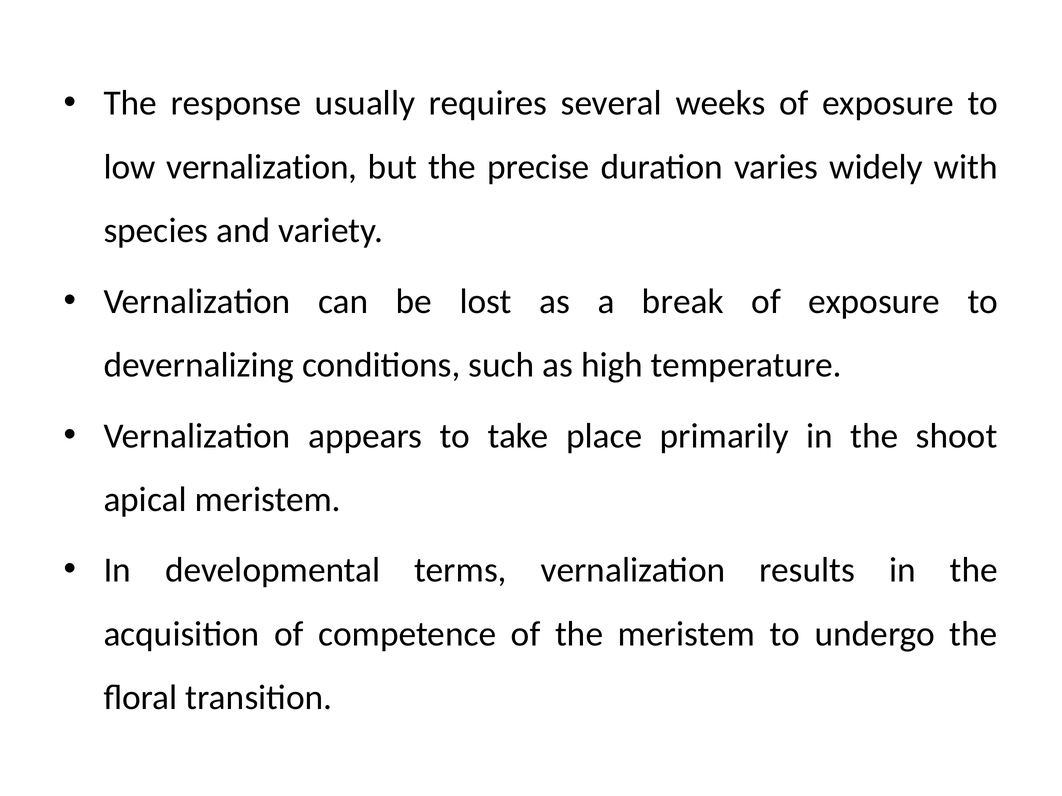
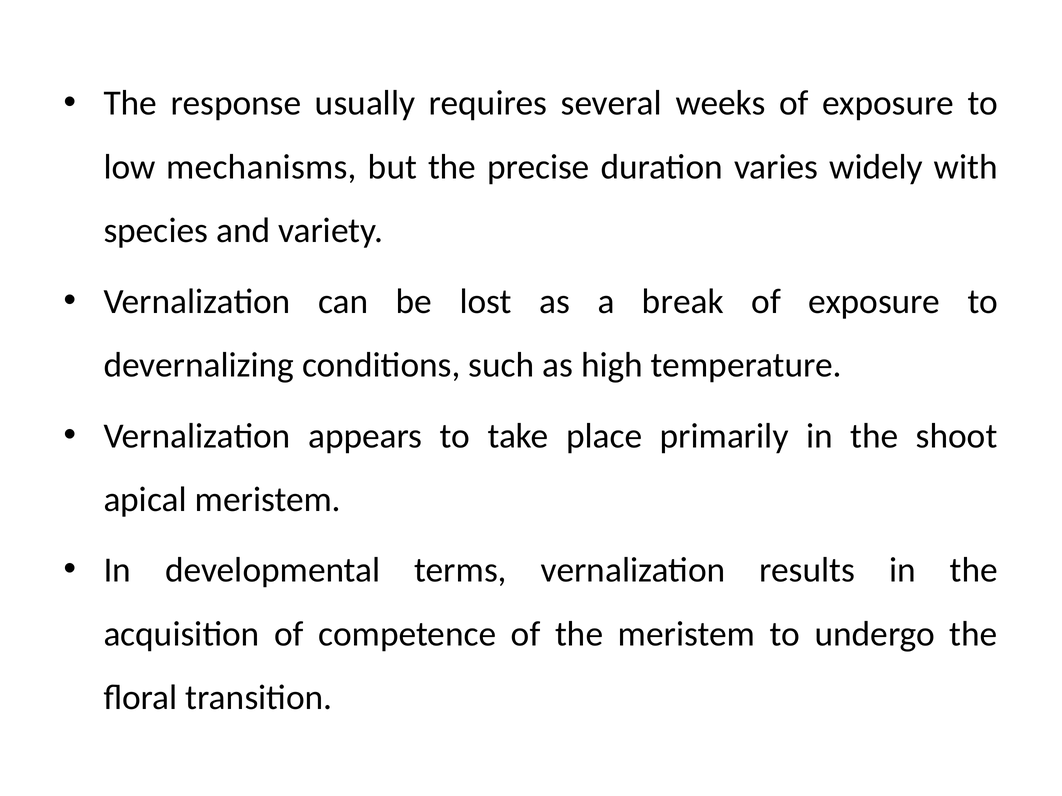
low vernalization: vernalization -> mechanisms
